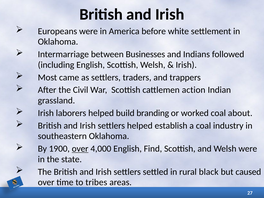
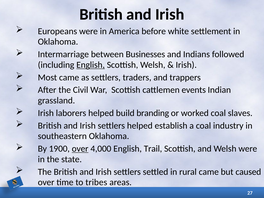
English at (91, 65) underline: none -> present
action: action -> events
about: about -> slaves
Find: Find -> Trail
rural black: black -> came
